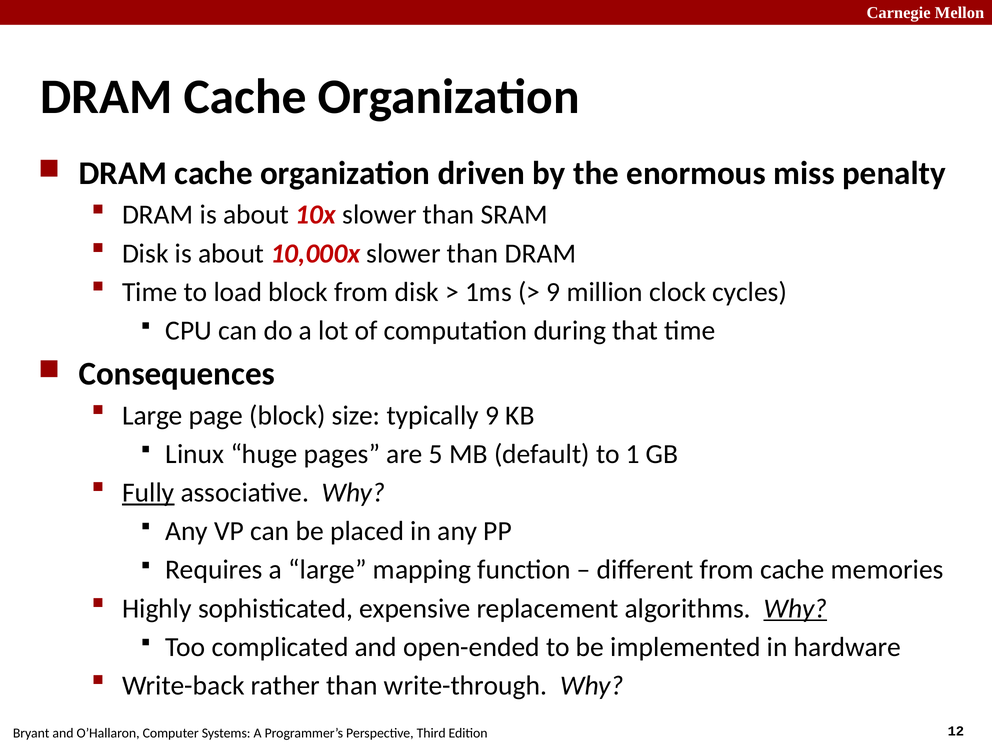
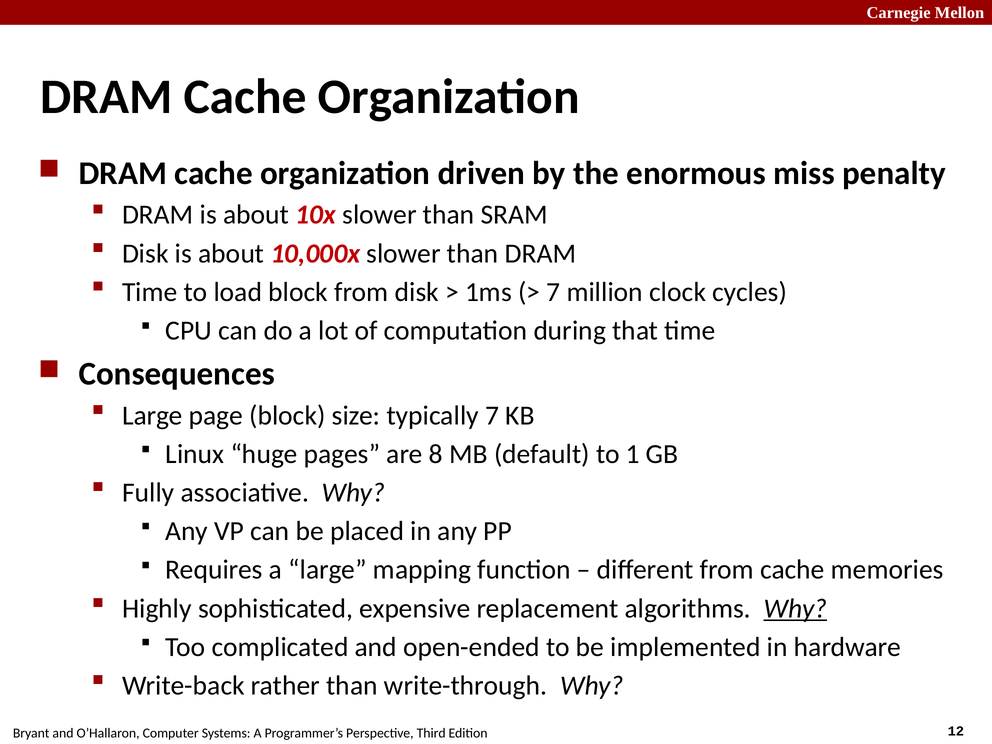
9 at (553, 292): 9 -> 7
typically 9: 9 -> 7
5: 5 -> 8
Fully underline: present -> none
